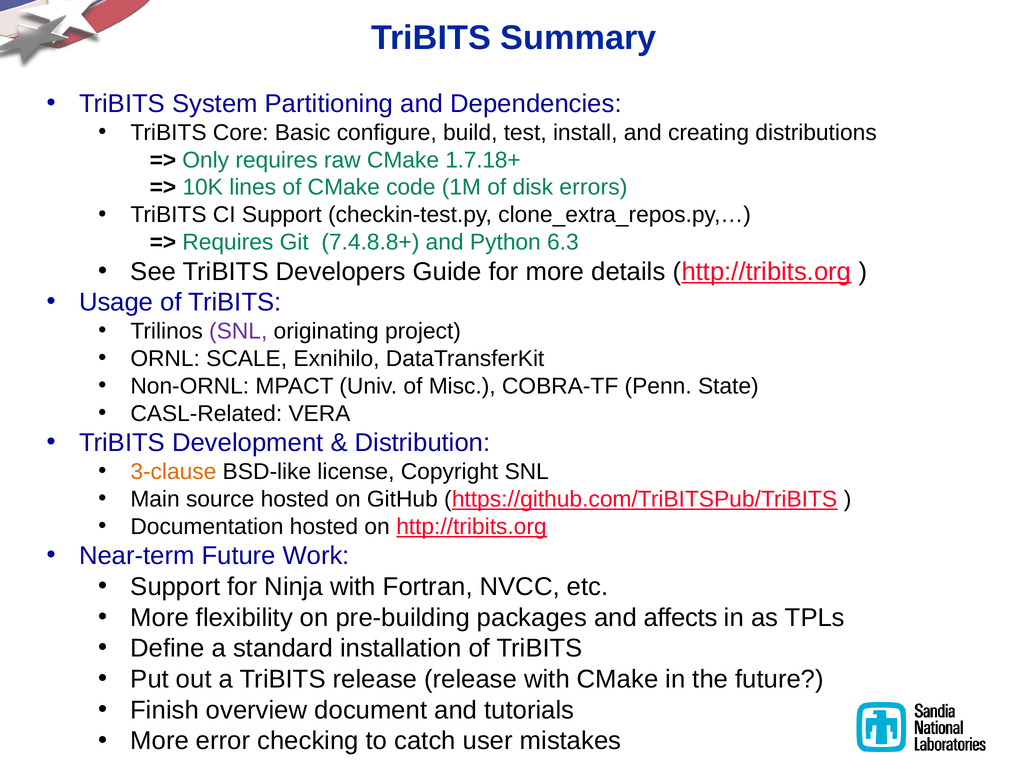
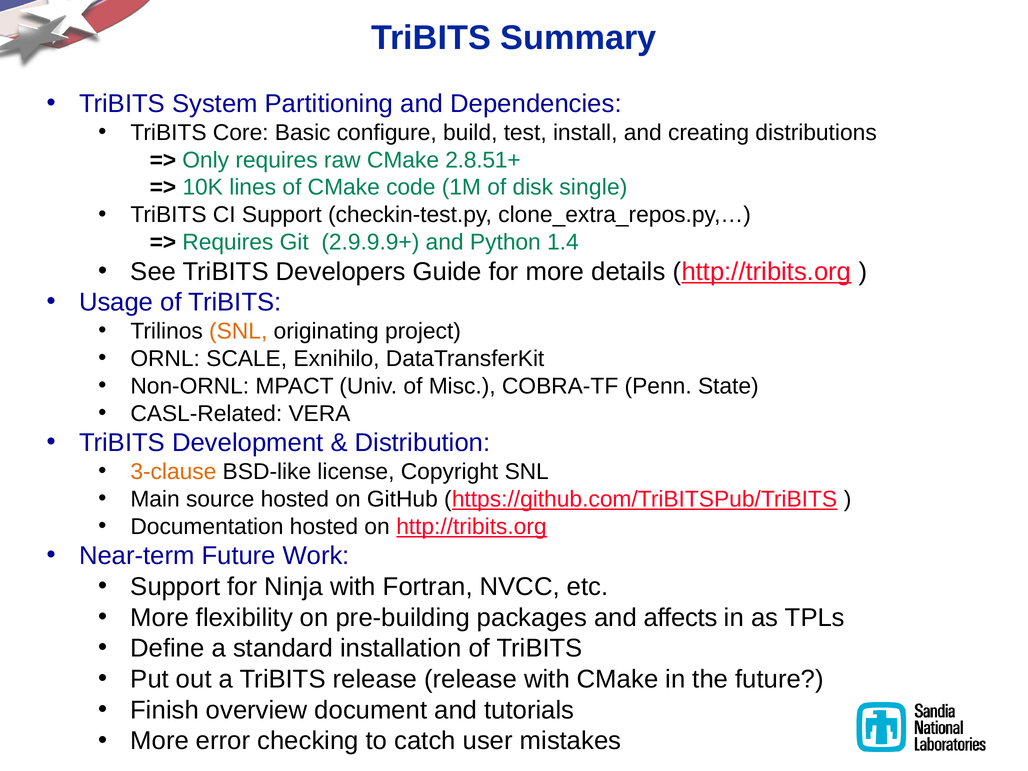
1.7.18+: 1.7.18+ -> 2.8.51+
errors: errors -> single
7.4.8.8+: 7.4.8.8+ -> 2.9.9.9+
6.3: 6.3 -> 1.4
SNL at (238, 331) colour: purple -> orange
